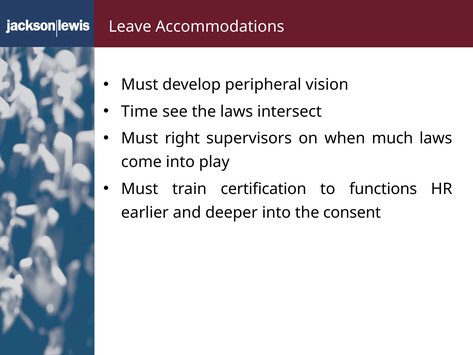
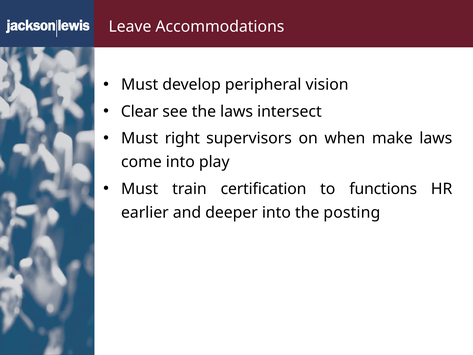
Time: Time -> Clear
much: much -> make
consent: consent -> posting
